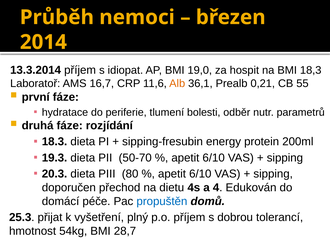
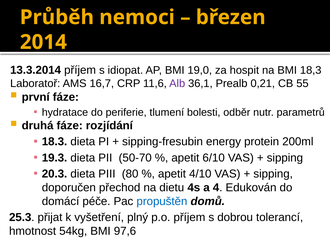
Alb colour: orange -> purple
6/10 at (200, 173): 6/10 -> 4/10
28,7: 28,7 -> 97,6
